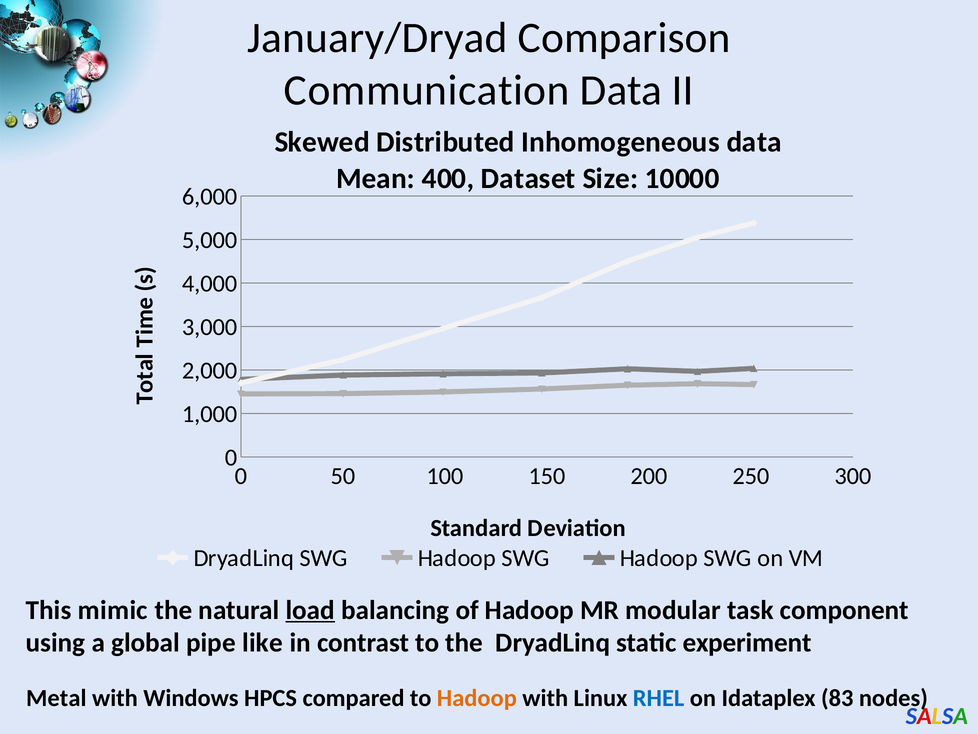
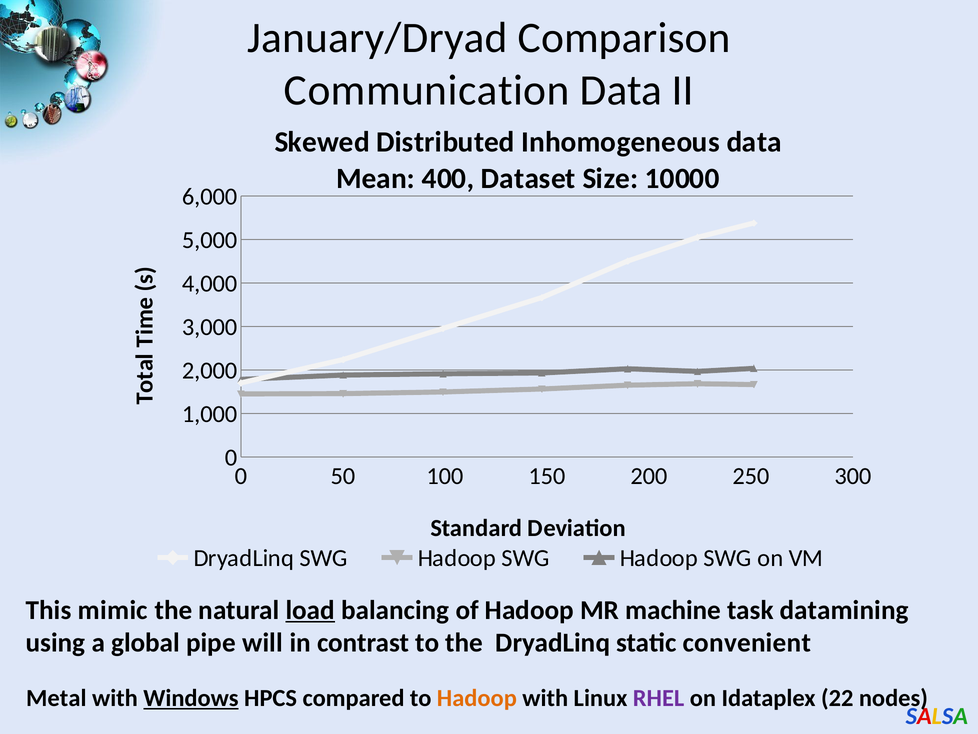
modular: modular -> machine
component: component -> datamining
like: like -> will
experiment: experiment -> convenient
Windows underline: none -> present
RHEL colour: blue -> purple
83: 83 -> 22
